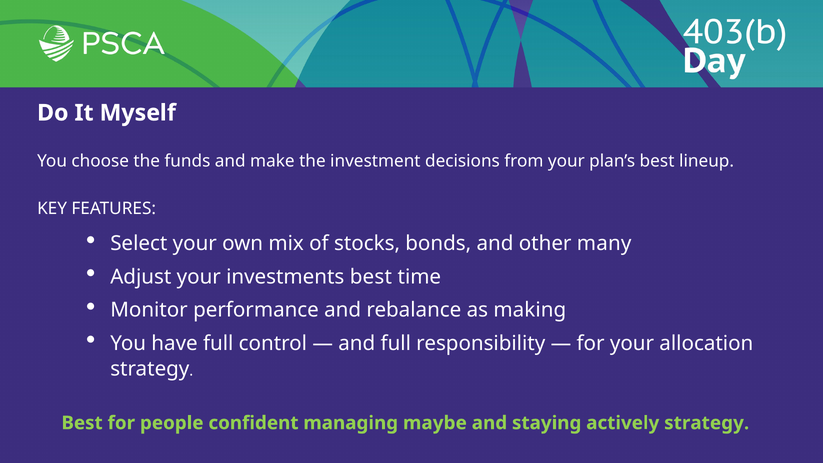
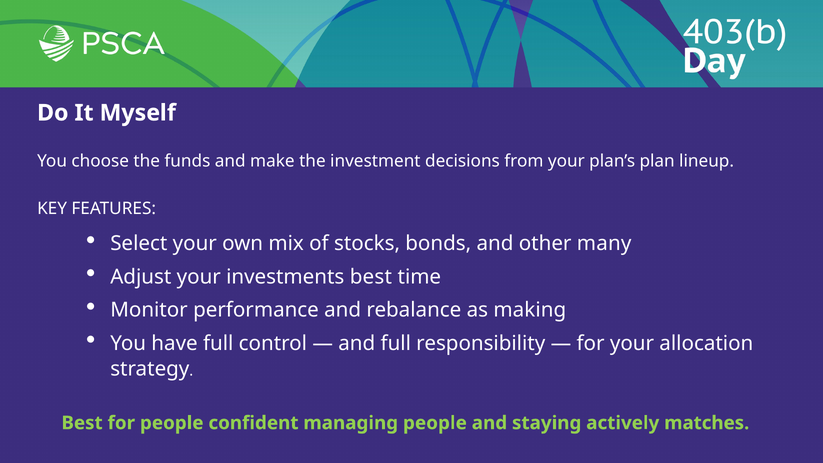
plan’s best: best -> plan
managing maybe: maybe -> people
actively strategy: strategy -> matches
